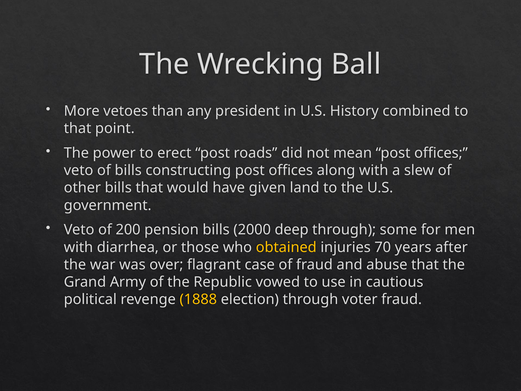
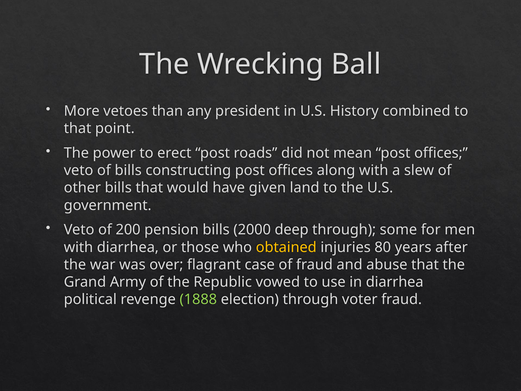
70: 70 -> 80
in cautious: cautious -> diarrhea
1888 colour: yellow -> light green
